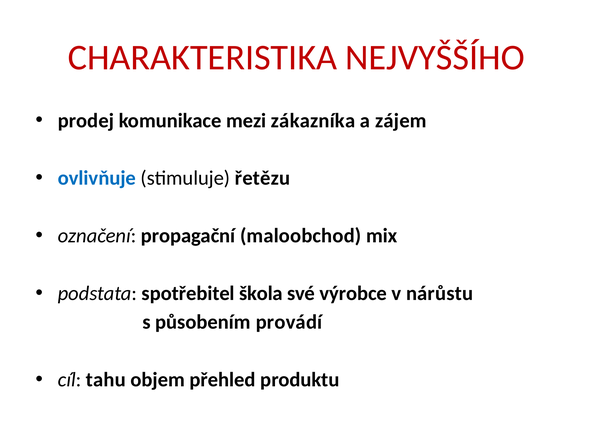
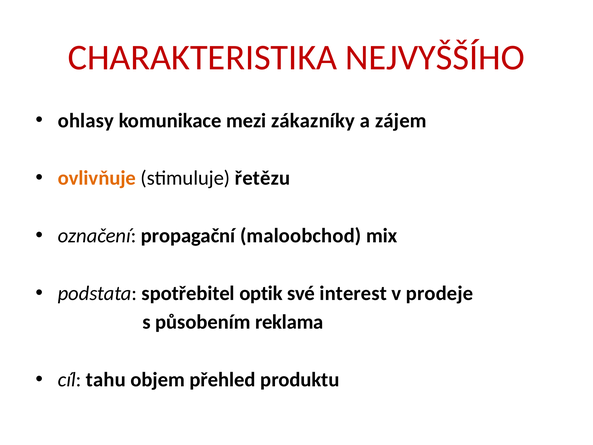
prodej: prodej -> ohlasy
zákazníka: zákazníka -> zákazníky
ovlivňuje colour: blue -> orange
škola: škola -> optik
výrobce: výrobce -> interest
nárůstu: nárůstu -> prodeje
provádí: provádí -> reklama
